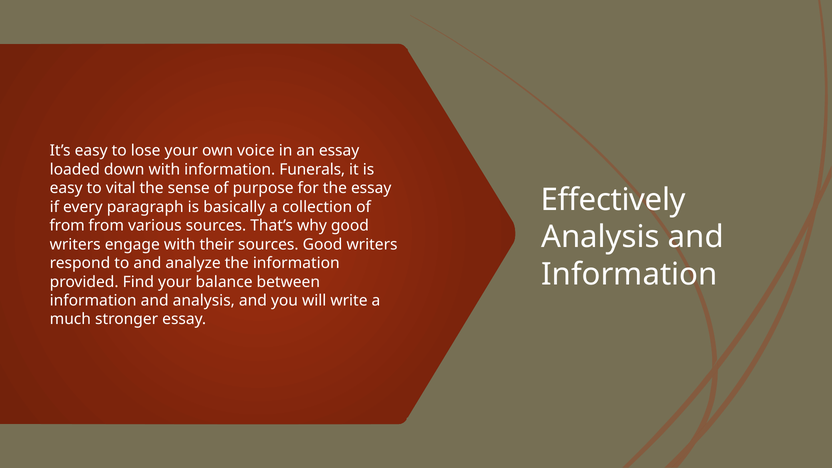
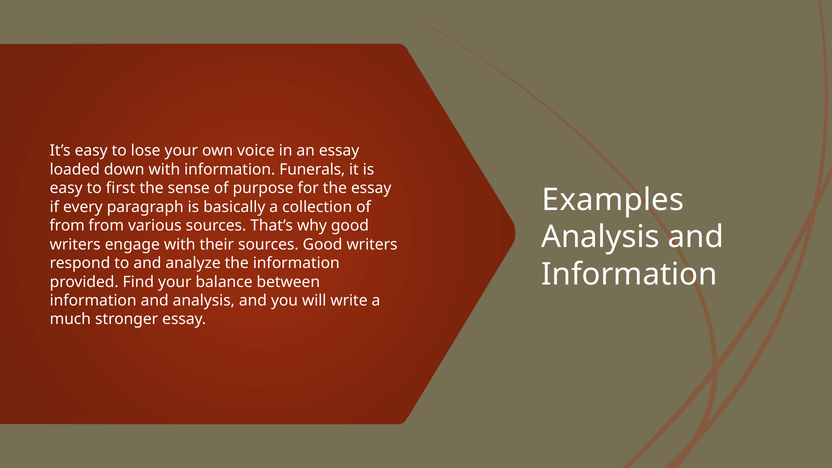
vital: vital -> first
Effectively: Effectively -> Examples
